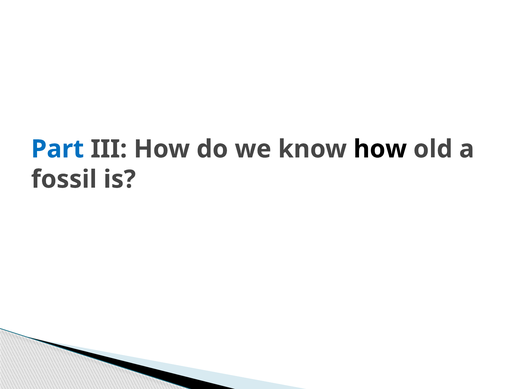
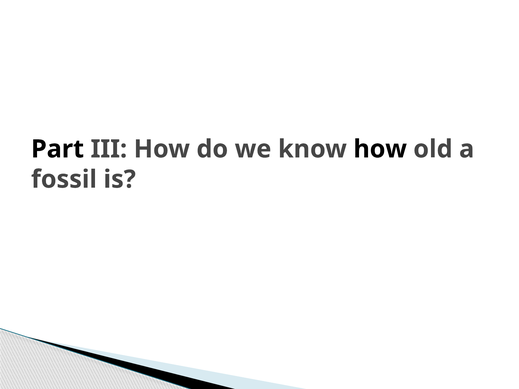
Part colour: blue -> black
